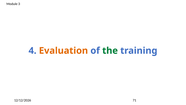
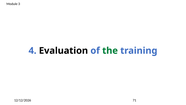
Evaluation colour: orange -> black
